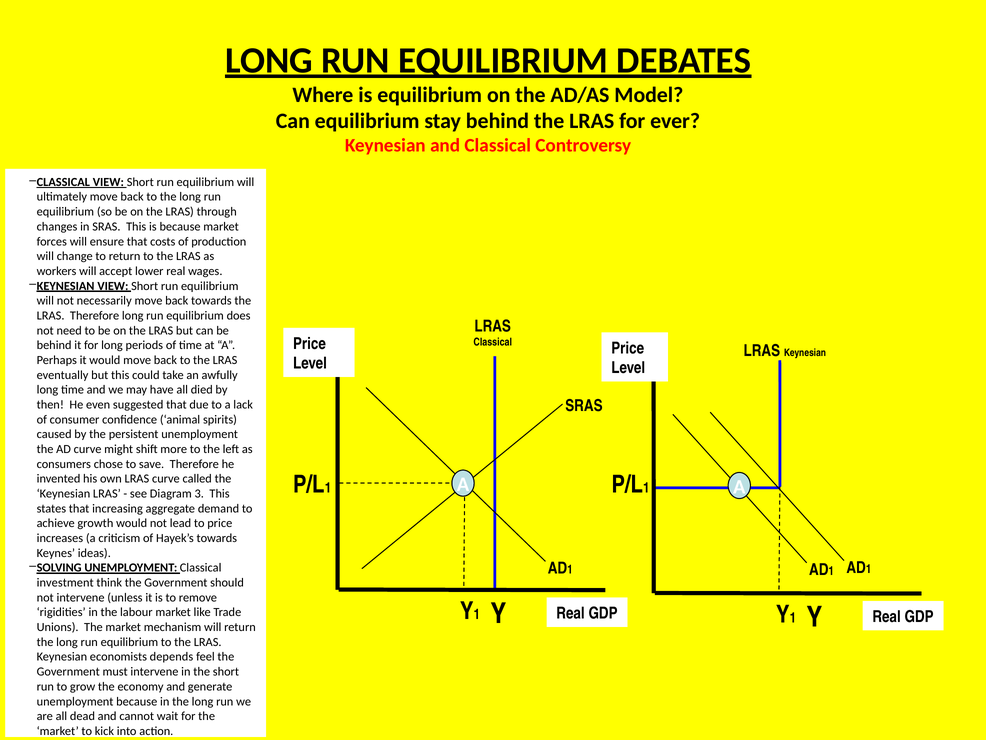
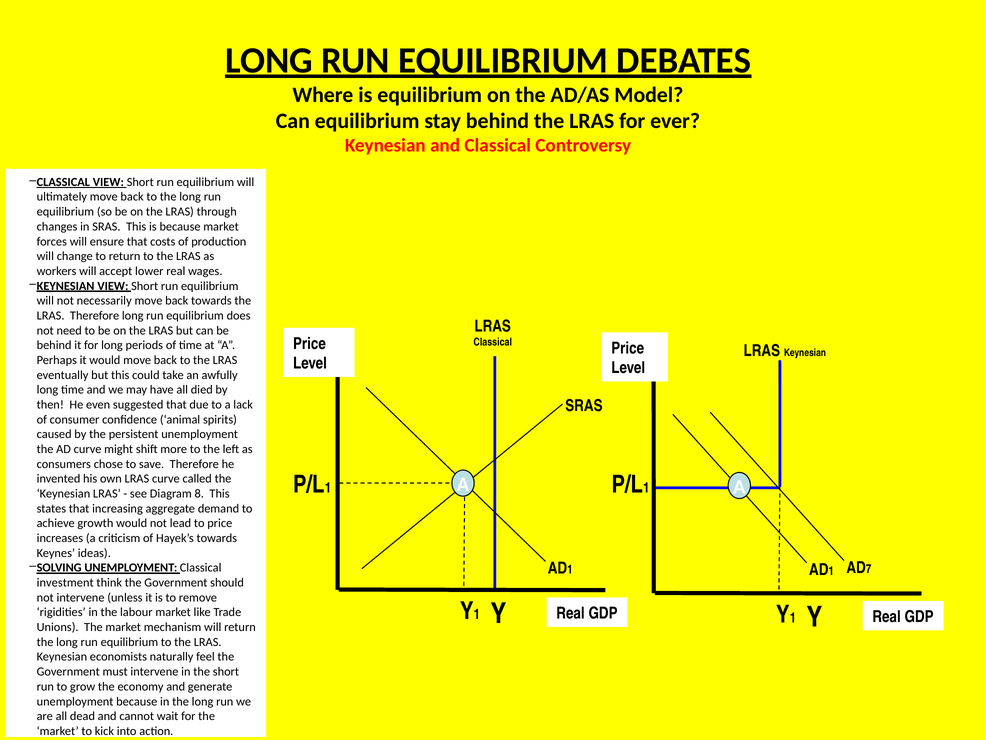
3: 3 -> 8
1 at (869, 569): 1 -> 7
depends: depends -> naturally
